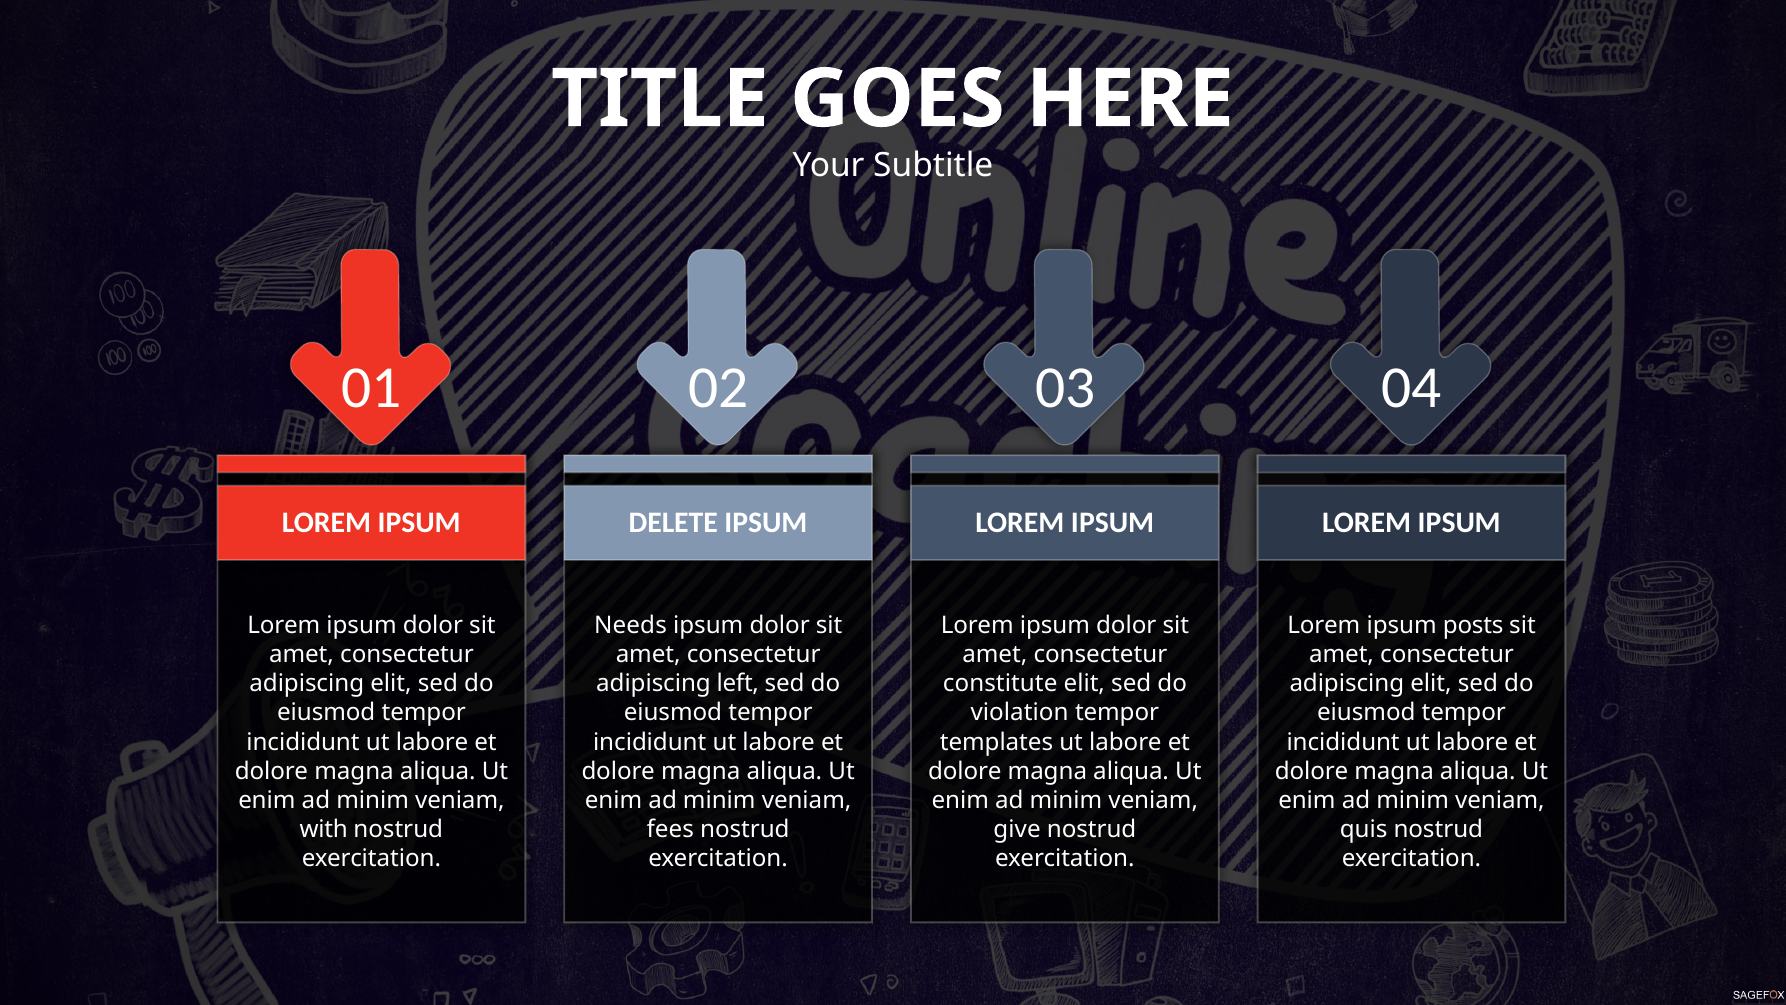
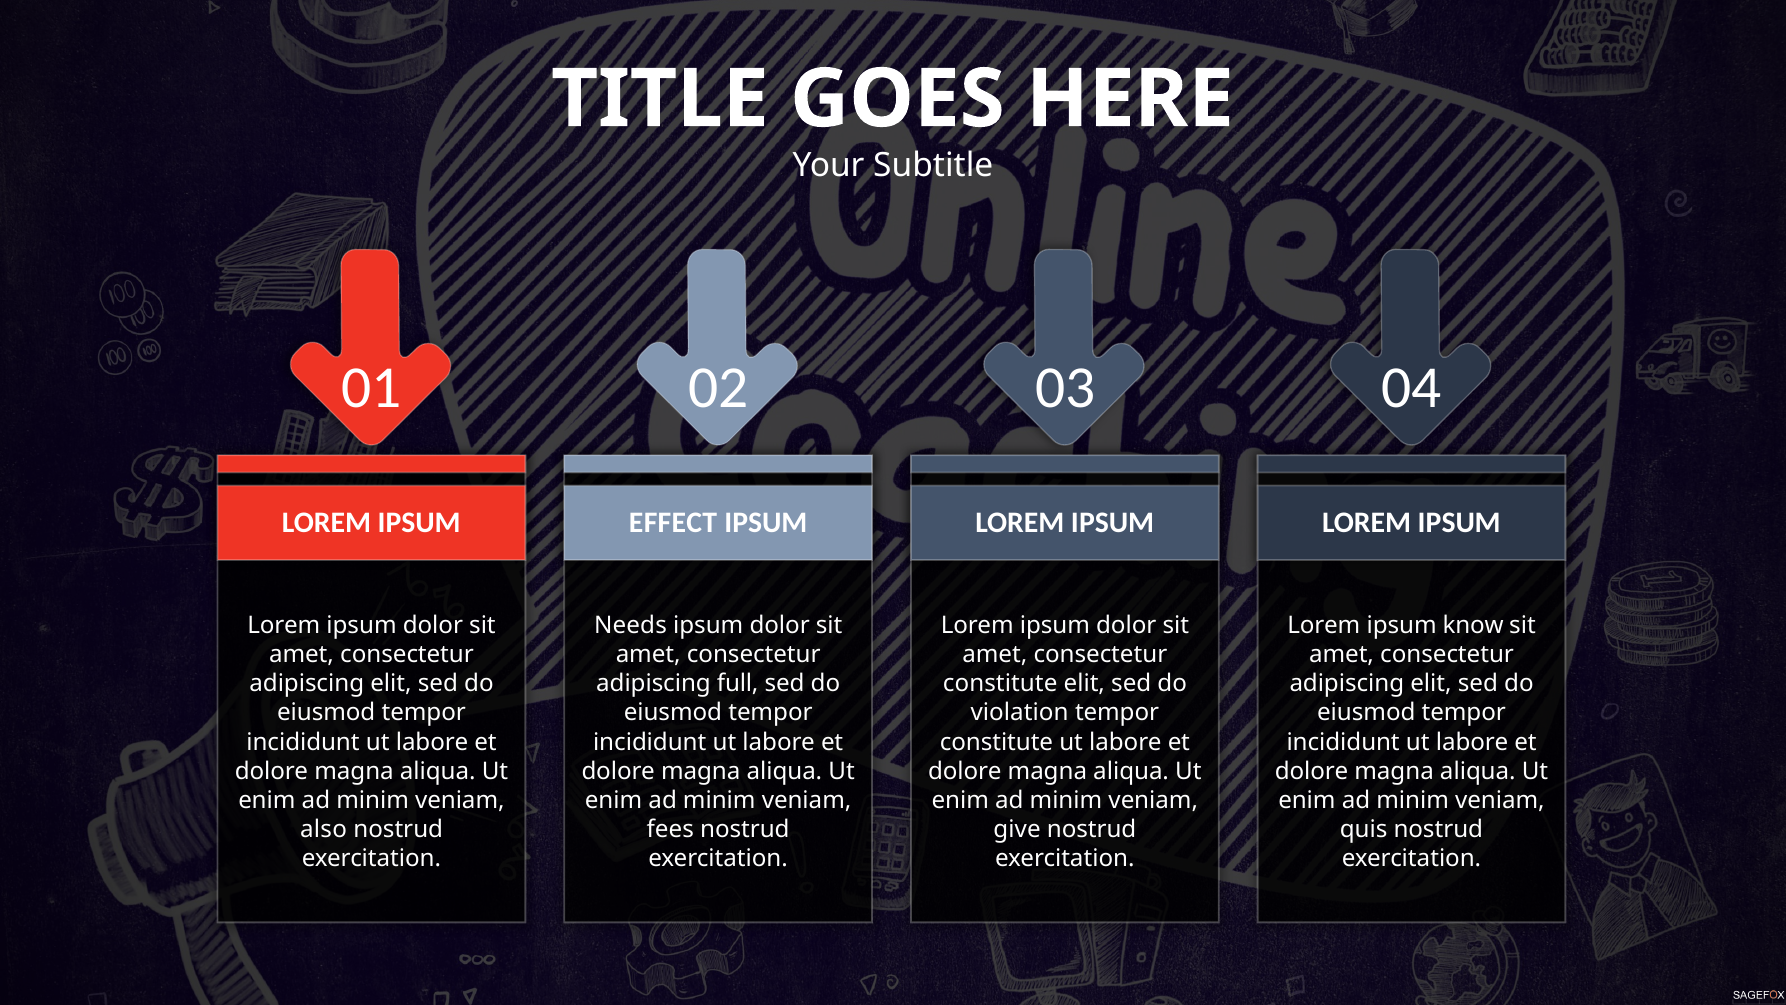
DELETE: DELETE -> EFFECT
posts: posts -> know
left: left -> full
templates at (996, 742): templates -> constitute
with: with -> also
